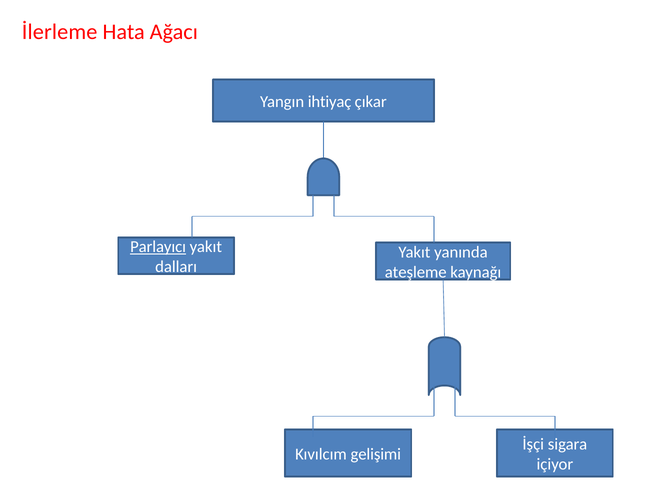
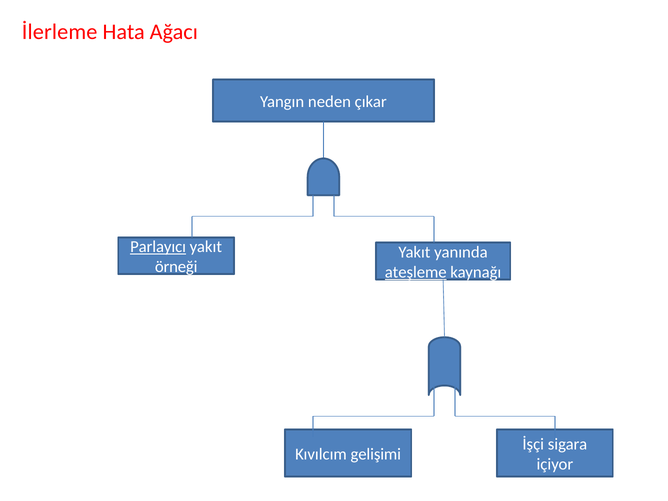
ihtiyaç: ihtiyaç -> neden
dalları: dalları -> örneği
ateşleme underline: none -> present
